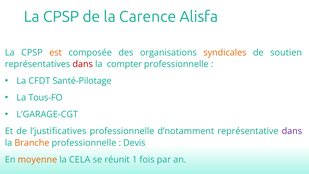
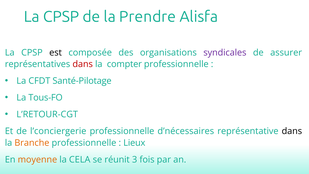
Carence: Carence -> Prendre
est colour: orange -> black
syndicales colour: orange -> purple
soutien: soutien -> assurer
L’GARAGE-CGT: L’GARAGE-CGT -> L’RETOUR-CGT
l’justificatives: l’justificatives -> l’conciergerie
d’notamment: d’notamment -> d’nécessaires
dans at (292, 131) colour: purple -> black
Devis: Devis -> Lieux
1: 1 -> 3
